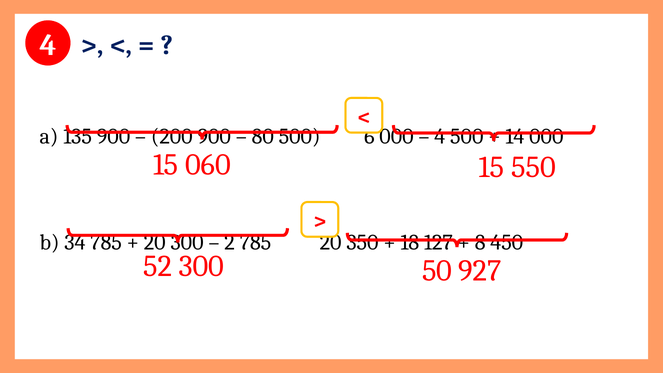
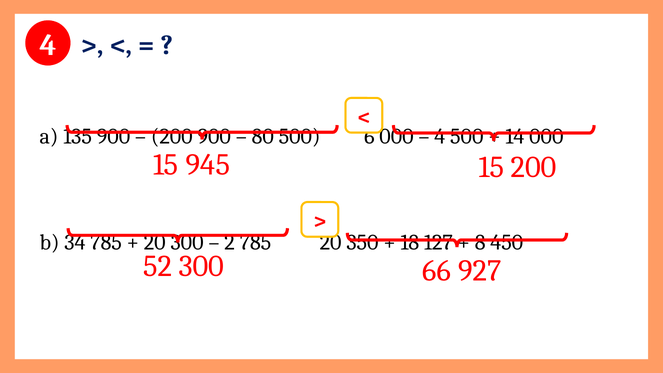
060: 060 -> 945
15 550: 550 -> 200
50: 50 -> 66
